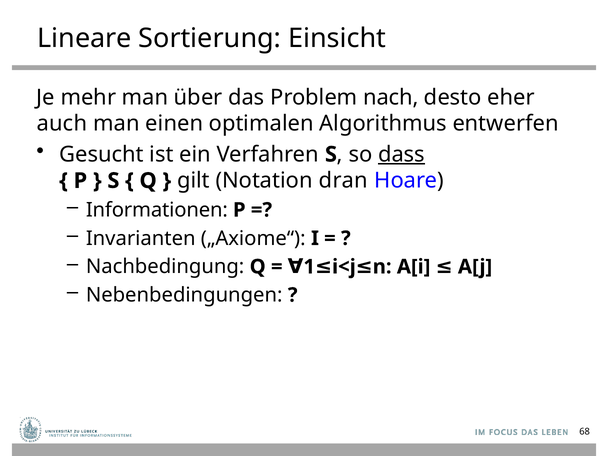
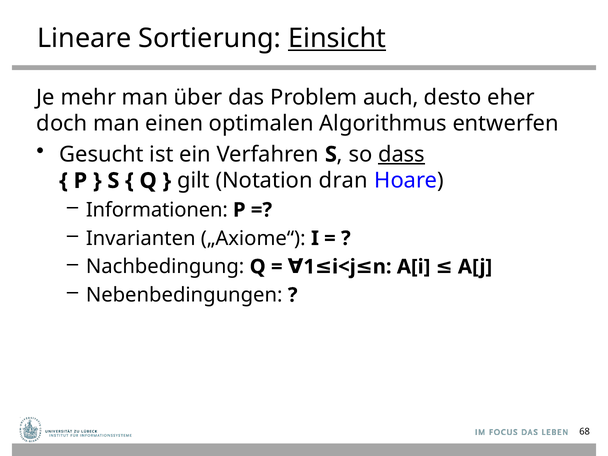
Einsicht underline: none -> present
nach: nach -> auch
auch: auch -> doch
